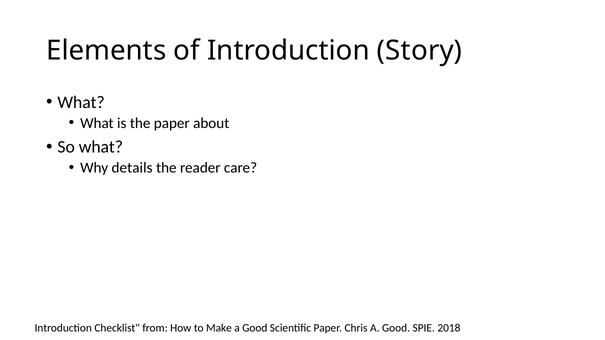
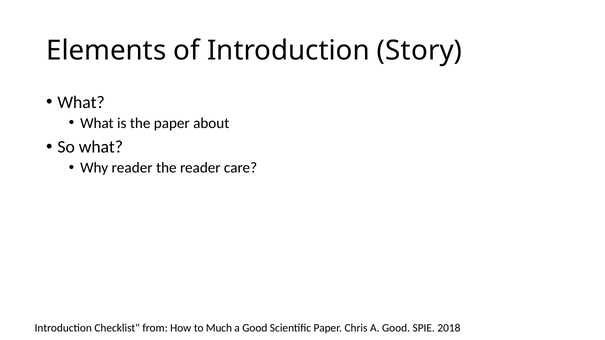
Why details: details -> reader
Make: Make -> Much
